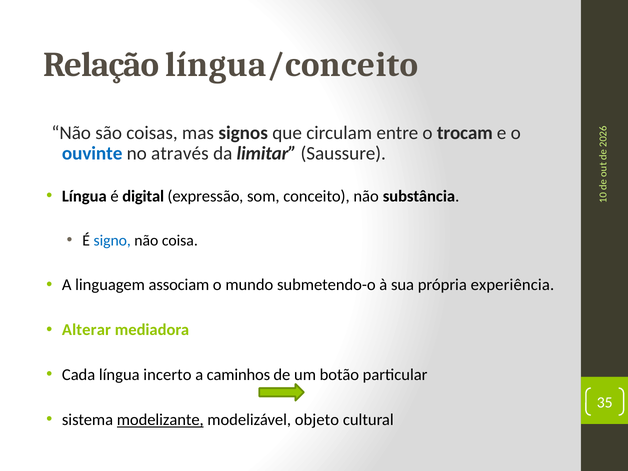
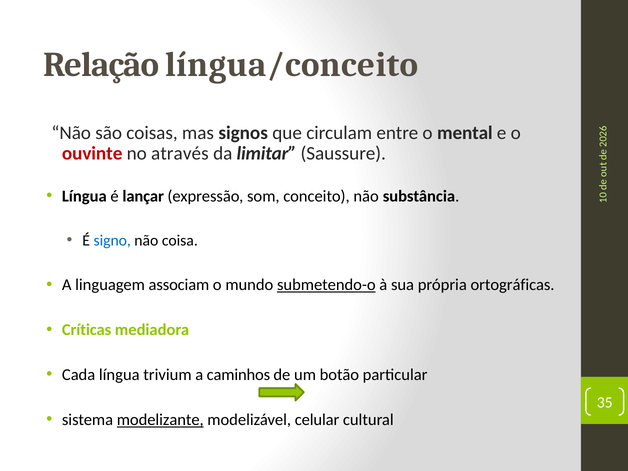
trocam: trocam -> mental
ouvinte colour: blue -> red
digital: digital -> lançar
submetendo-o underline: none -> present
experiência: experiência -> ortográficas
Alterar: Alterar -> Críticas
incerto: incerto -> trivium
objeto: objeto -> celular
